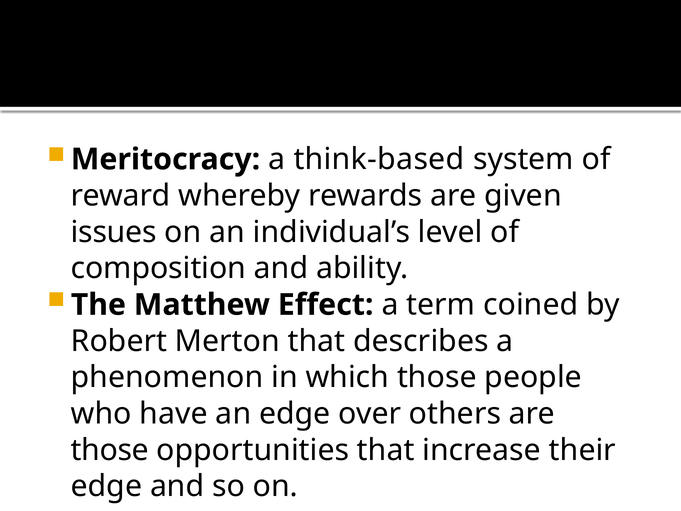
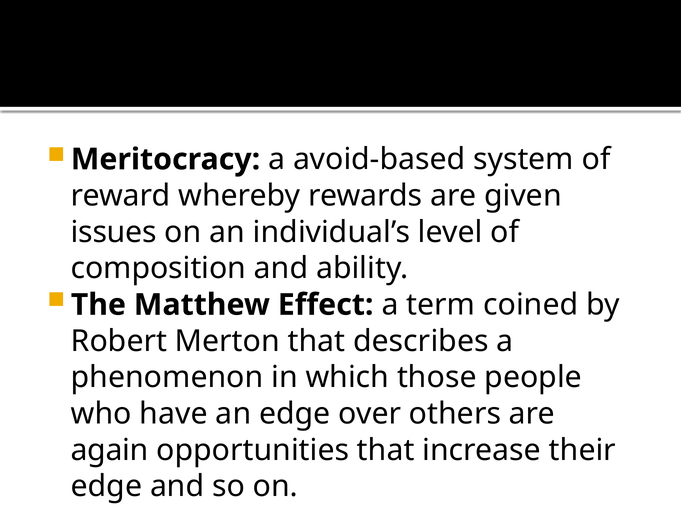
think-based: think-based -> avoid-based
those at (110, 450): those -> again
